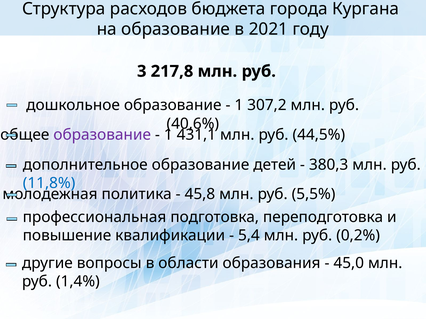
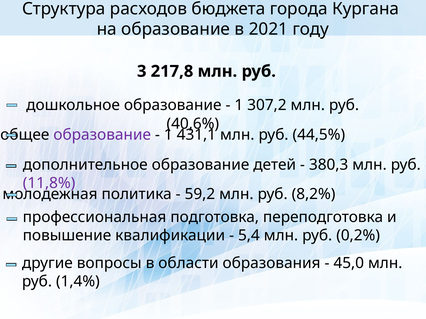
11,8% colour: blue -> purple
45,8: 45,8 -> 59,2
5,5%: 5,5% -> 8,2%
